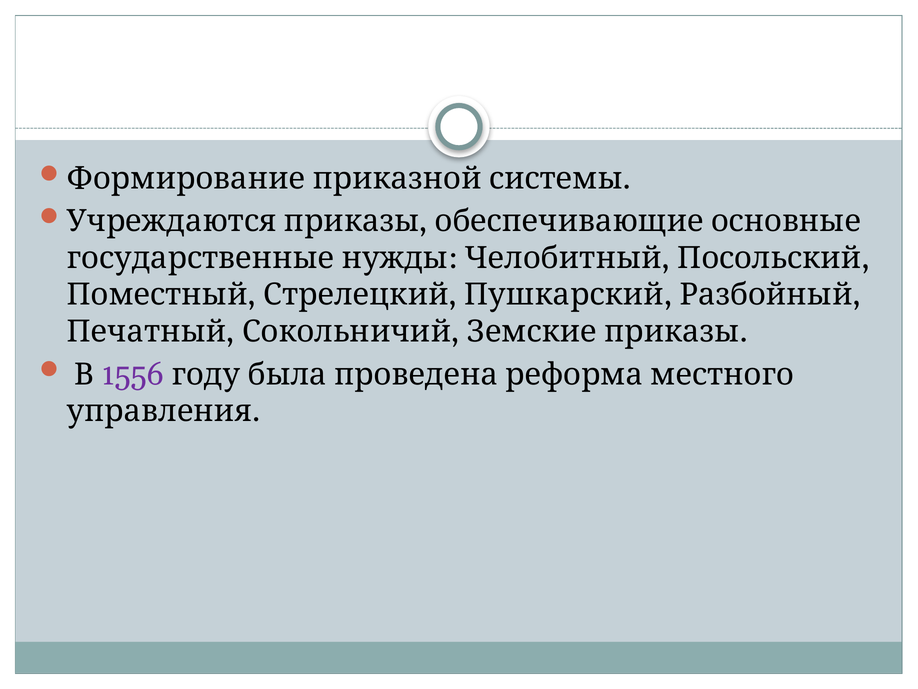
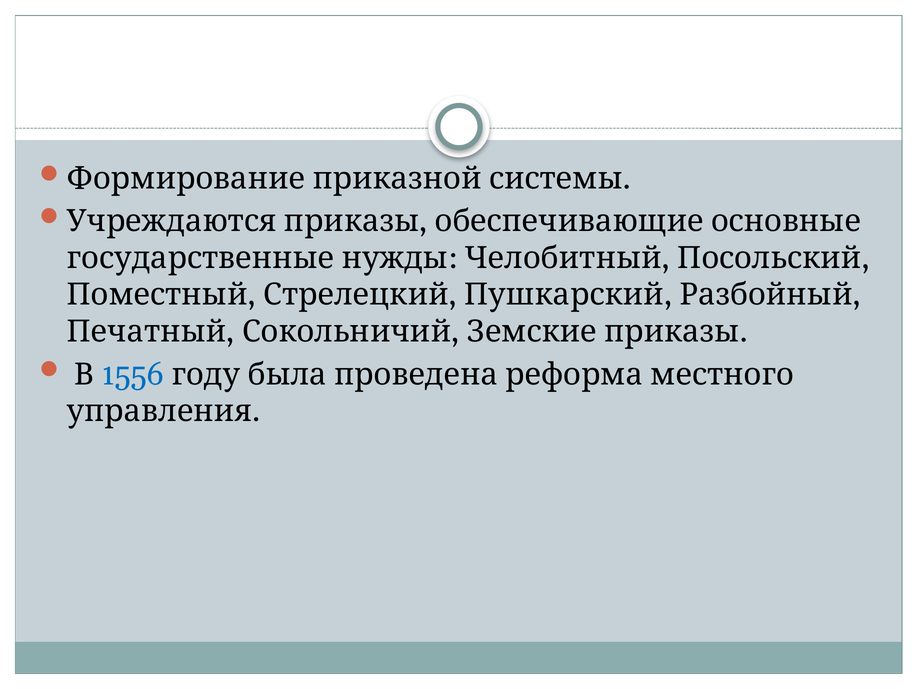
1556 colour: purple -> blue
